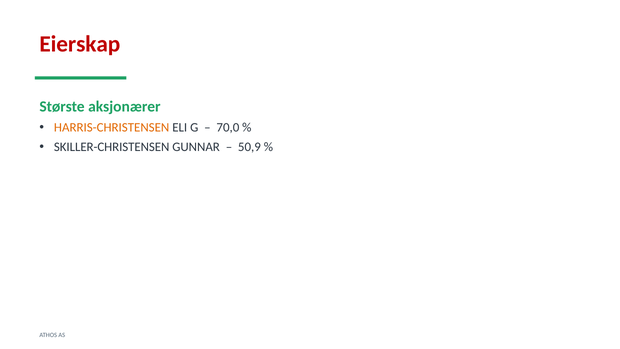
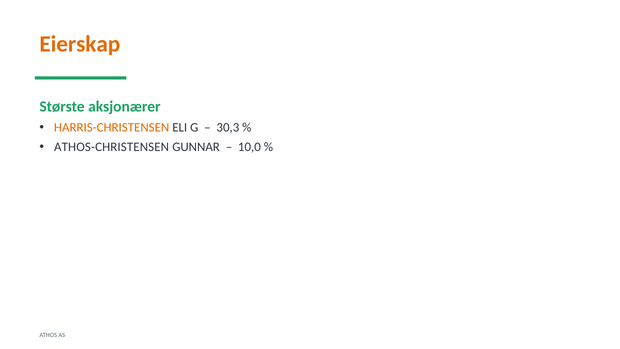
Eierskap colour: red -> orange
70,0: 70,0 -> 30,3
SKILLER-CHRISTENSEN: SKILLER-CHRISTENSEN -> ATHOS-CHRISTENSEN
50,9: 50,9 -> 10,0
